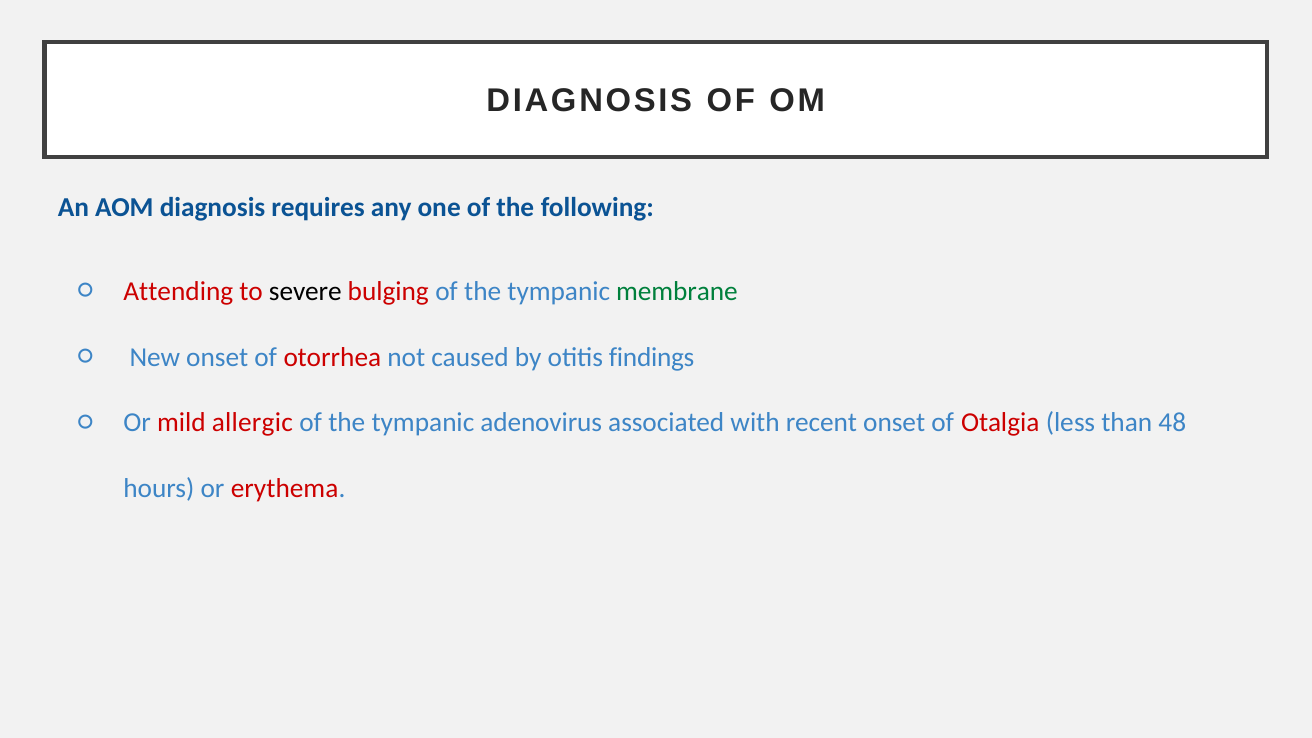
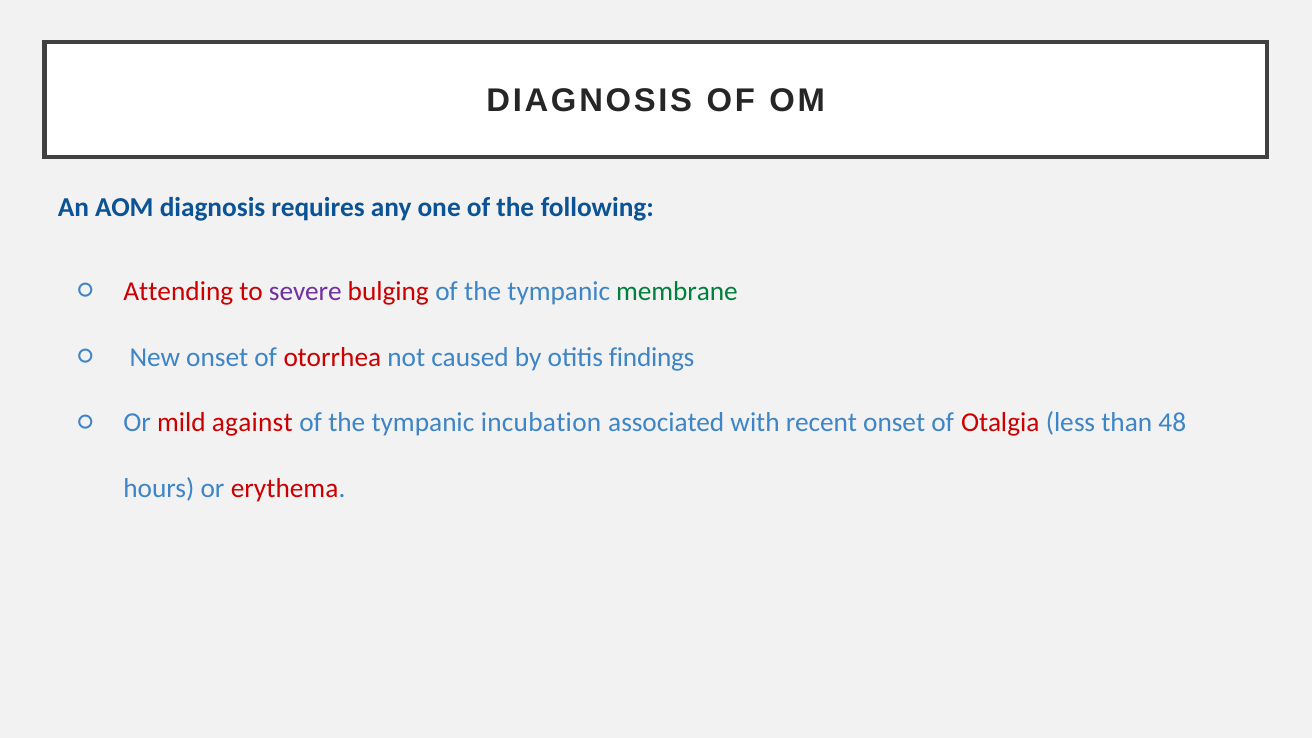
severe colour: black -> purple
allergic: allergic -> against
adenovirus: adenovirus -> incubation
